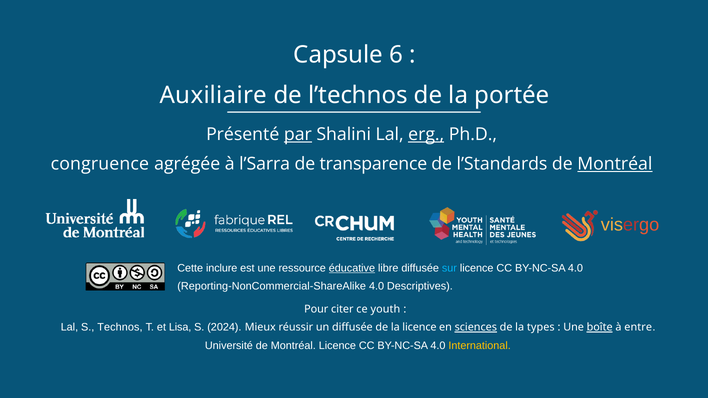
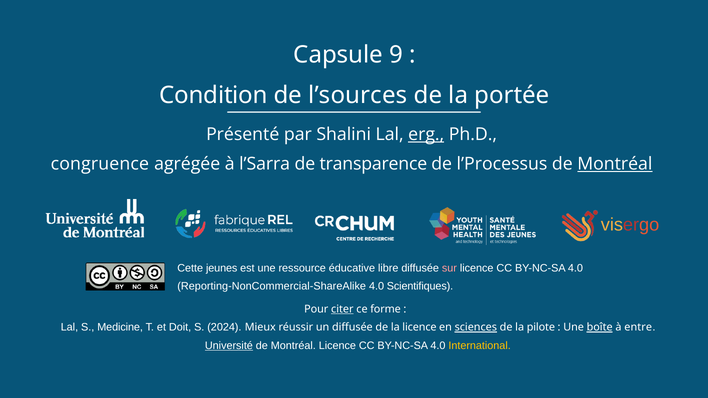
6: 6 -> 9
Auxiliaire: Auxiliaire -> Condition
l’technos: l’technos -> l’sources
par underline: present -> none
l’Standards: l’Standards -> l’Processus
inclure: inclure -> jeunes
éducative underline: present -> none
sur colour: light blue -> pink
Descriptives: Descriptives -> Scientifiques
citer underline: none -> present
youth: youth -> forme
Technos: Technos -> Medicine
Lisa: Lisa -> Doit
types: types -> pilote
Université underline: none -> present
